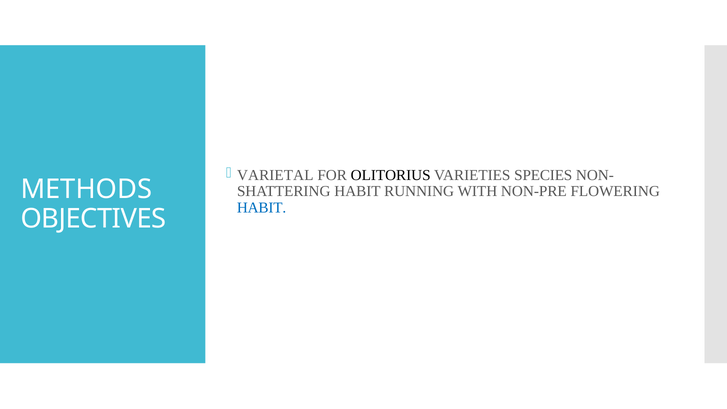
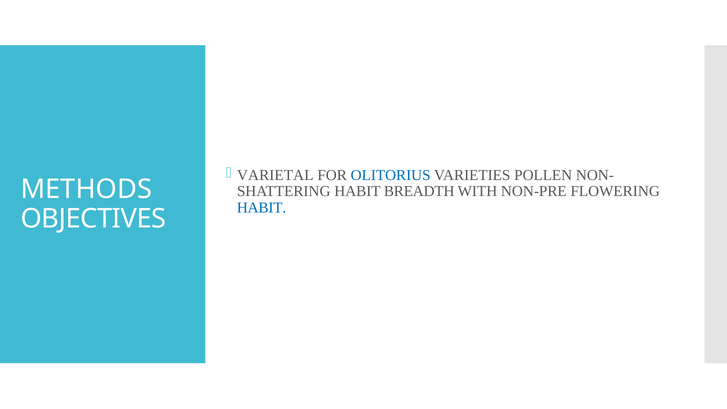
OLITORIUS colour: black -> blue
SPECIES: SPECIES -> POLLEN
RUNNING: RUNNING -> BREADTH
